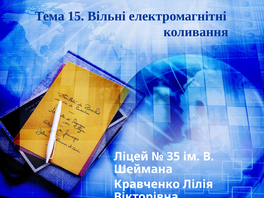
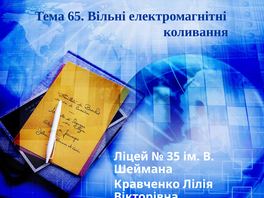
15: 15 -> 65
